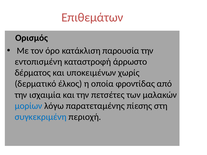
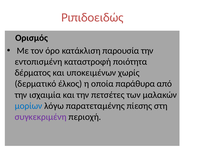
Επιθεμάτων: Επιθεμάτων -> Ριπιδοειδώς
άρρωστο: άρρωστο -> ποιότητα
φροντίδας: φροντίδας -> παράθυρα
συγκεκριμένη colour: blue -> purple
